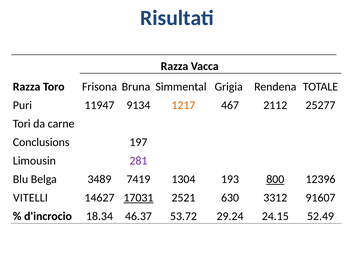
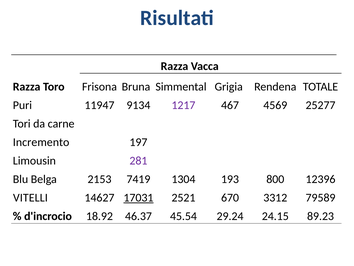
1217 colour: orange -> purple
2112: 2112 -> 4569
Conclusions: Conclusions -> Incremento
3489: 3489 -> 2153
800 underline: present -> none
630: 630 -> 670
91607: 91607 -> 79589
18.34: 18.34 -> 18.92
53.72: 53.72 -> 45.54
52.49: 52.49 -> 89.23
